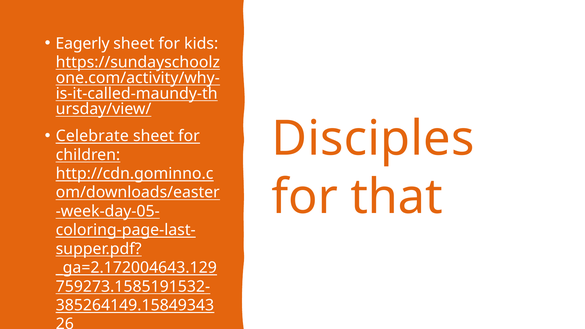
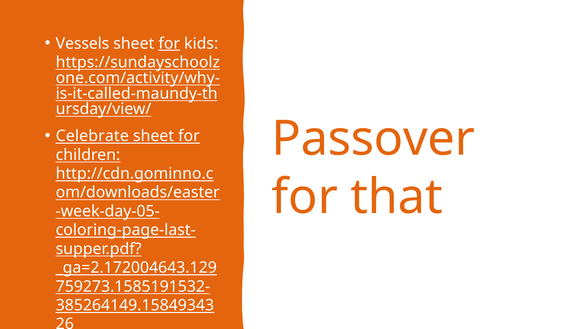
Eagerly: Eagerly -> Vessels
for at (169, 43) underline: none -> present
Disciples: Disciples -> Passover
